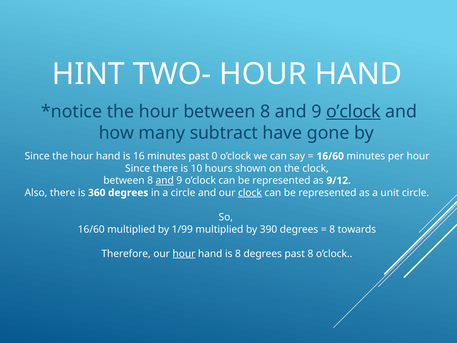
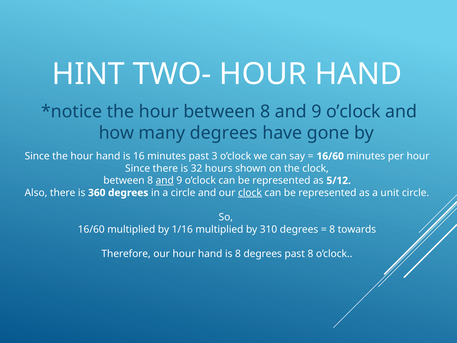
o’clock at (353, 111) underline: present -> none
many subtract: subtract -> degrees
0: 0 -> 3
10: 10 -> 32
9/12: 9/12 -> 5/12
1/99: 1/99 -> 1/16
390: 390 -> 310
hour at (184, 254) underline: present -> none
